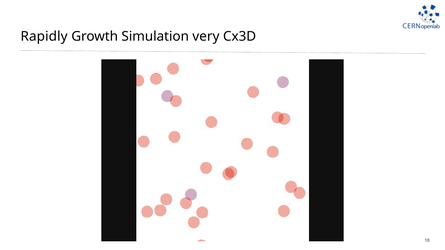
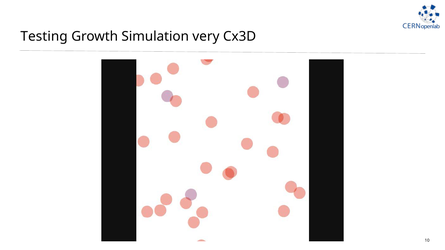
Rapidly: Rapidly -> Testing
